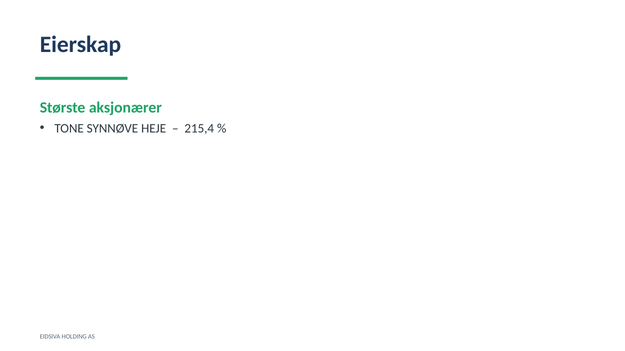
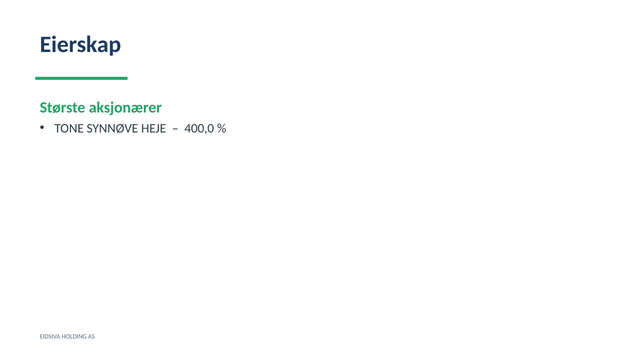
215,4: 215,4 -> 400,0
